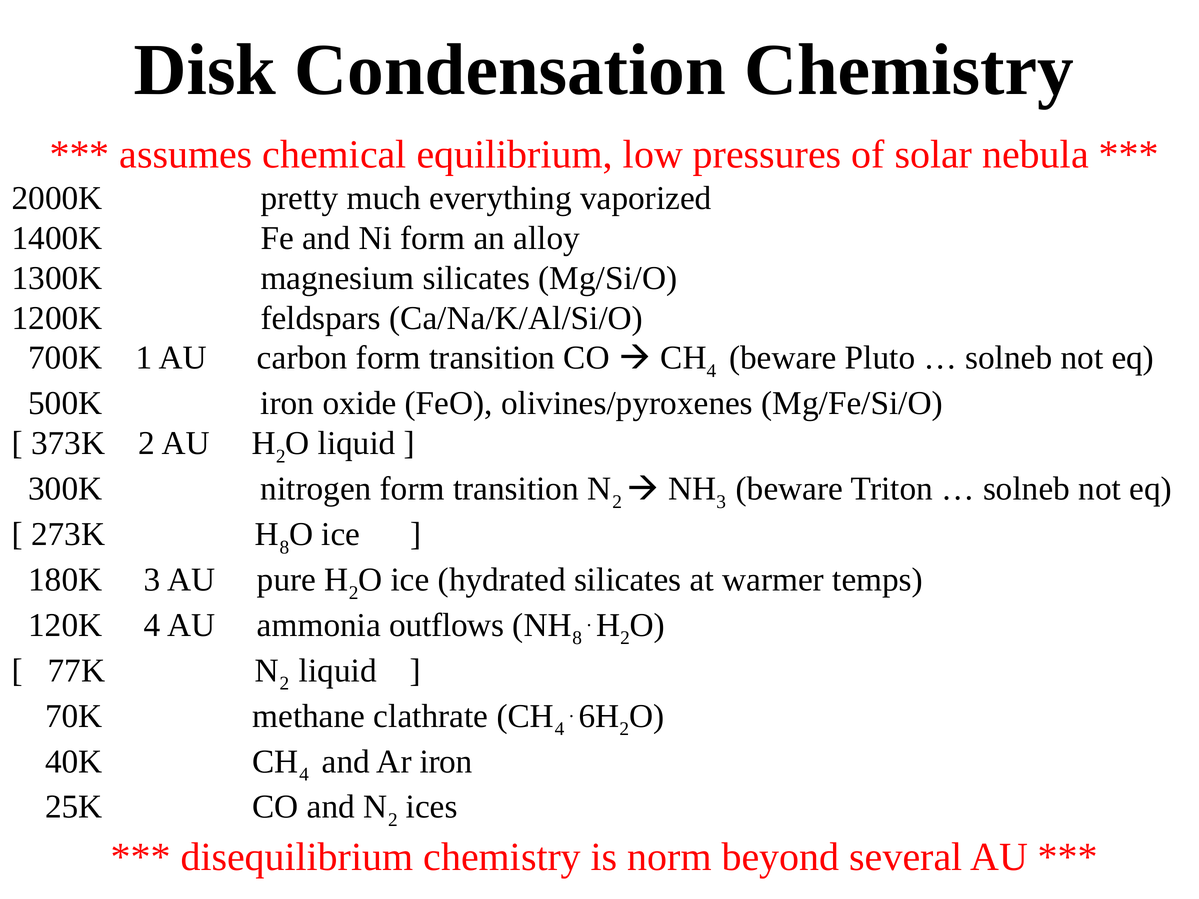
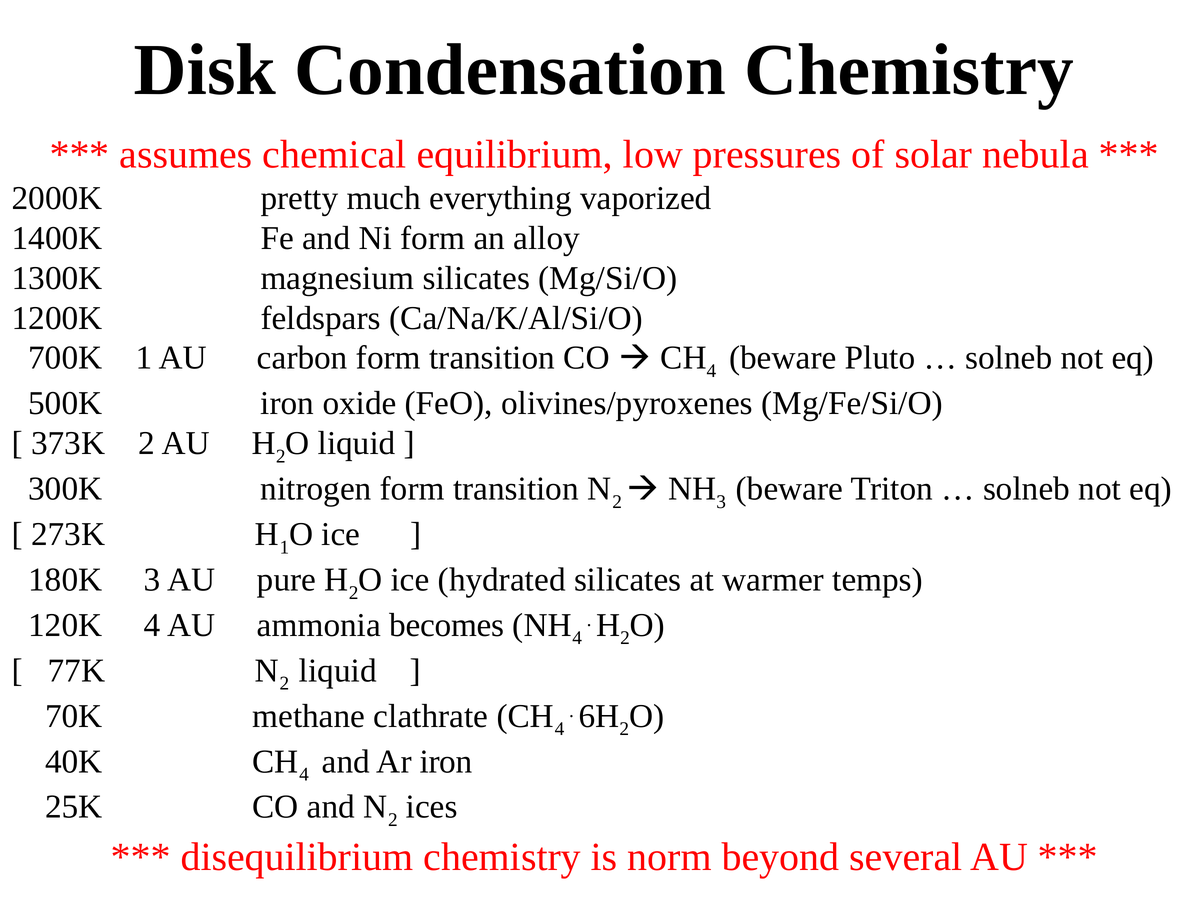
8 at (284, 547): 8 -> 1
outflows: outflows -> becomes
8 at (577, 638): 8 -> 4
